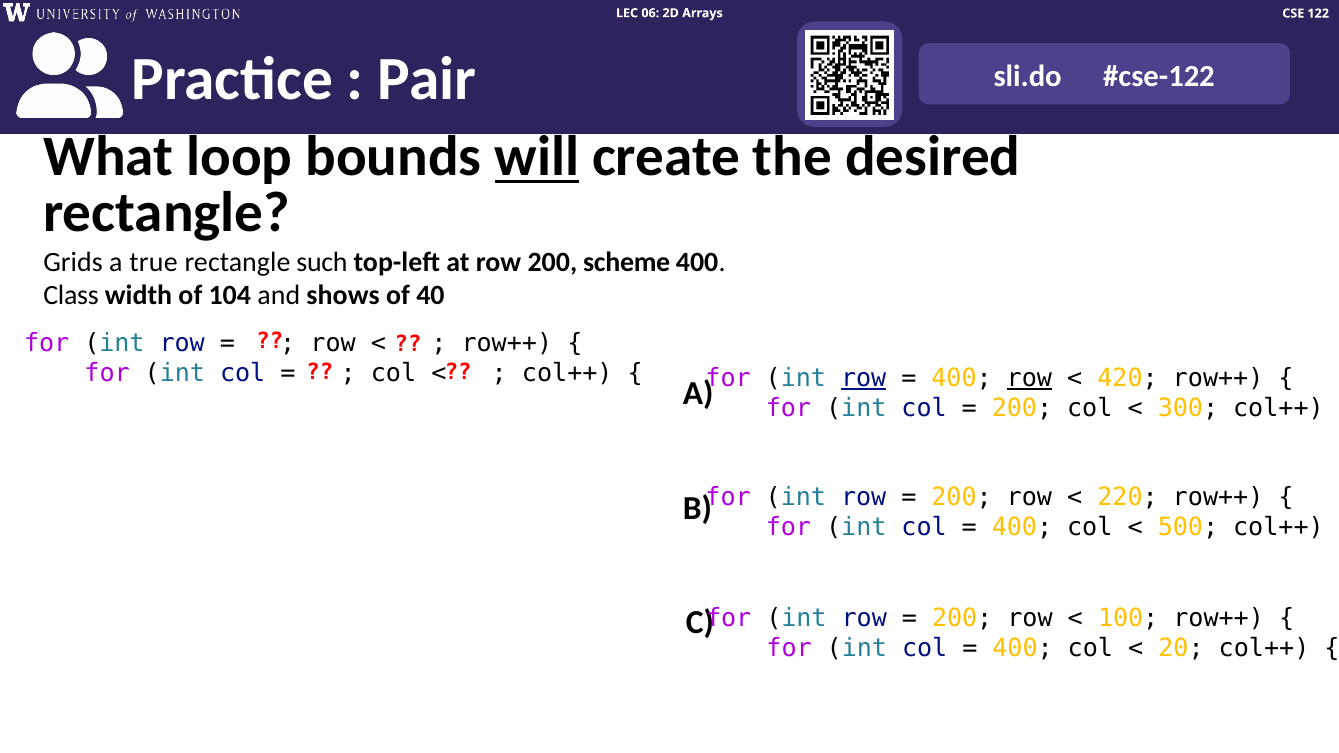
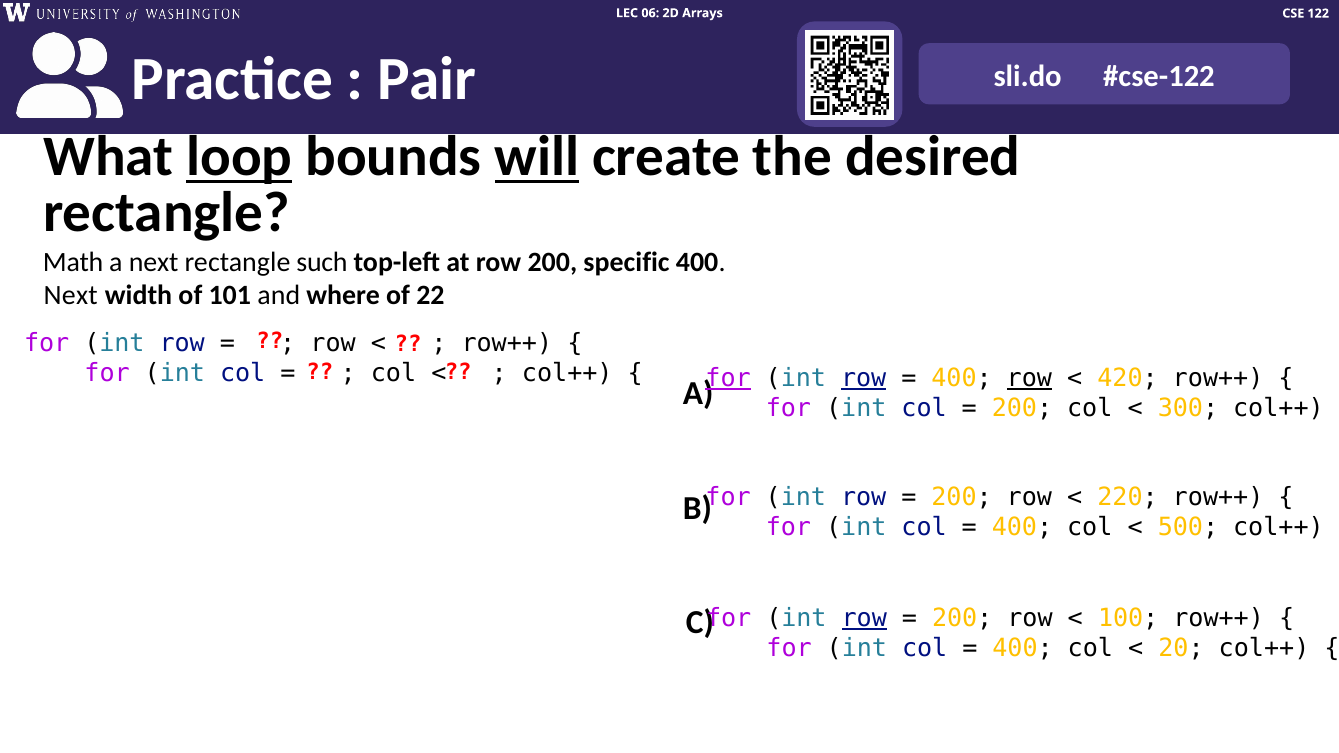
loop underline: none -> present
Grids: Grids -> Math
a true: true -> next
scheme: scheme -> specific
Class at (71, 296): Class -> Next
104: 104 -> 101
shows: shows -> where
40: 40 -> 22
for at (728, 378) underline: none -> present
row at (864, 618) underline: none -> present
